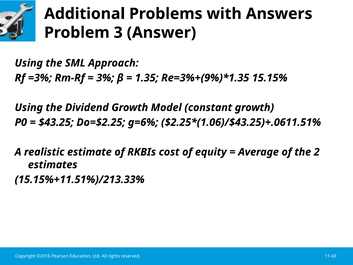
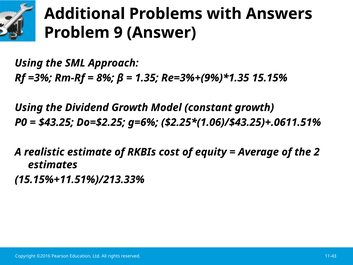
3: 3 -> 9
3%: 3% -> 8%
